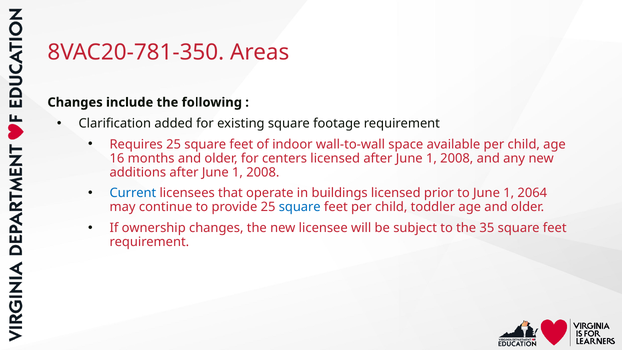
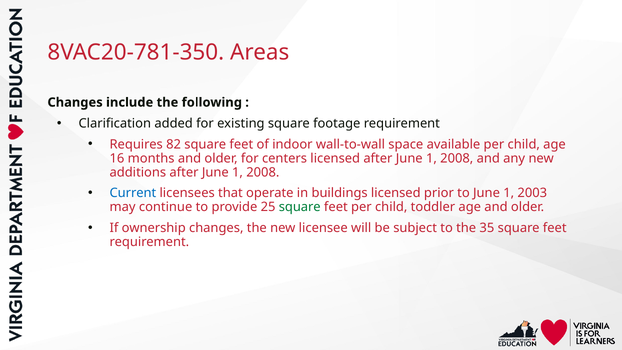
Requires 25: 25 -> 82
2064: 2064 -> 2003
square at (300, 207) colour: blue -> green
